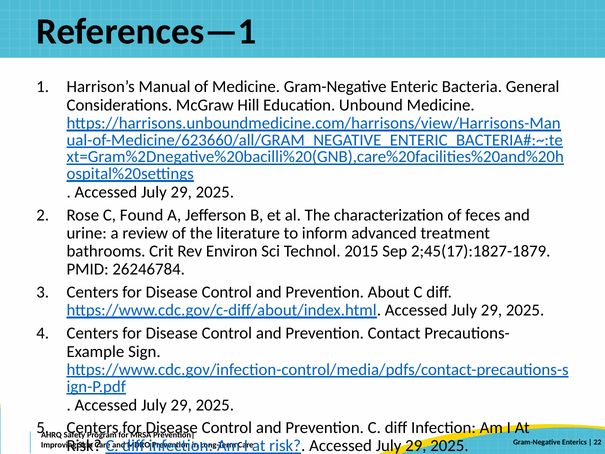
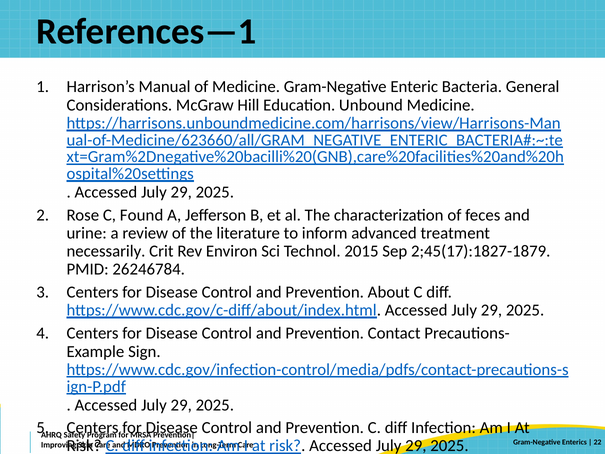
bathrooms: bathrooms -> necessarily
